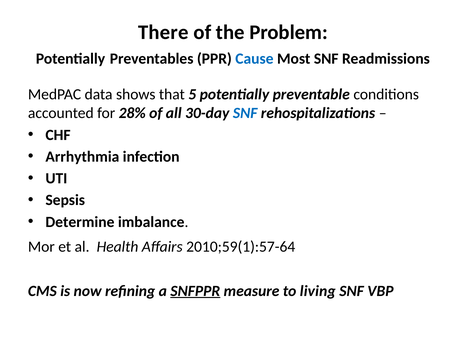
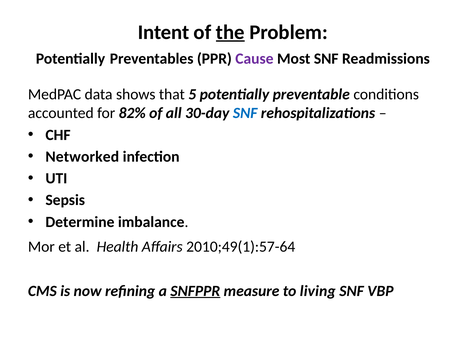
There: There -> Intent
the underline: none -> present
Cause colour: blue -> purple
28%: 28% -> 82%
Arrhythmia: Arrhythmia -> Networked
2010;59(1):57-64: 2010;59(1):57-64 -> 2010;49(1):57-64
